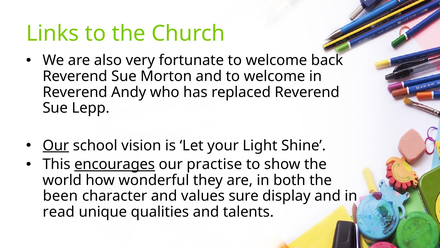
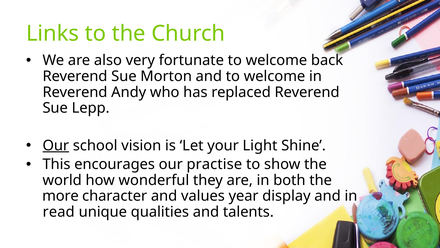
encourages underline: present -> none
been: been -> more
sure: sure -> year
